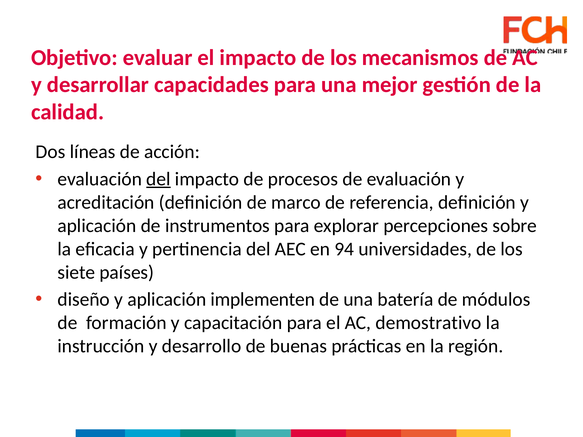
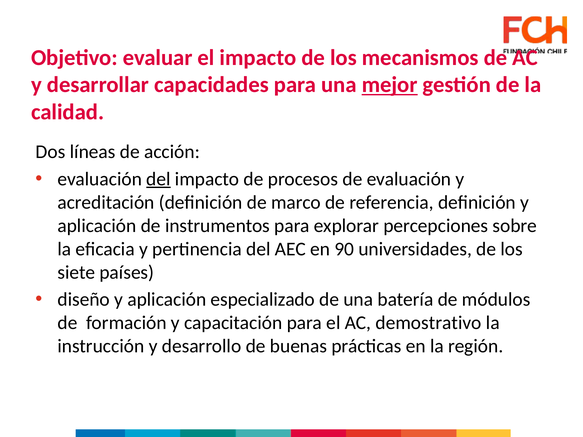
mejor underline: none -> present
94: 94 -> 90
implementen: implementen -> especializado
